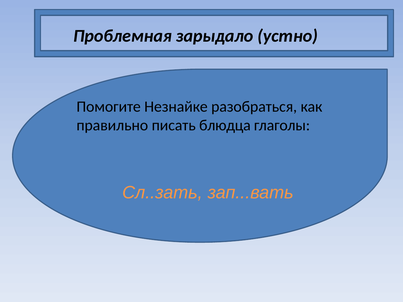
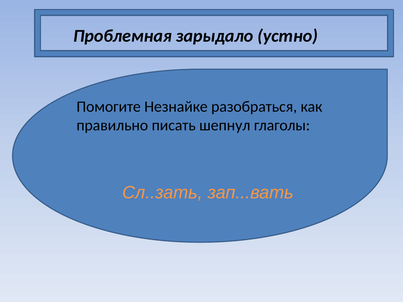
блюдца: блюдца -> шепнул
